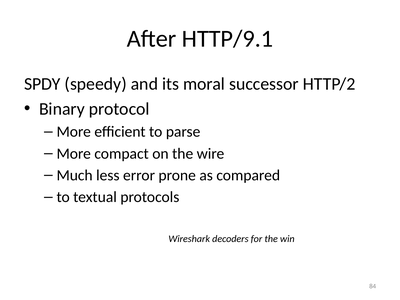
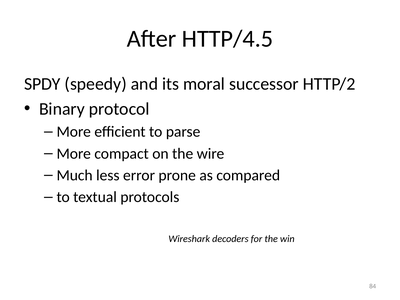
HTTP/9.1: HTTP/9.1 -> HTTP/4.5
